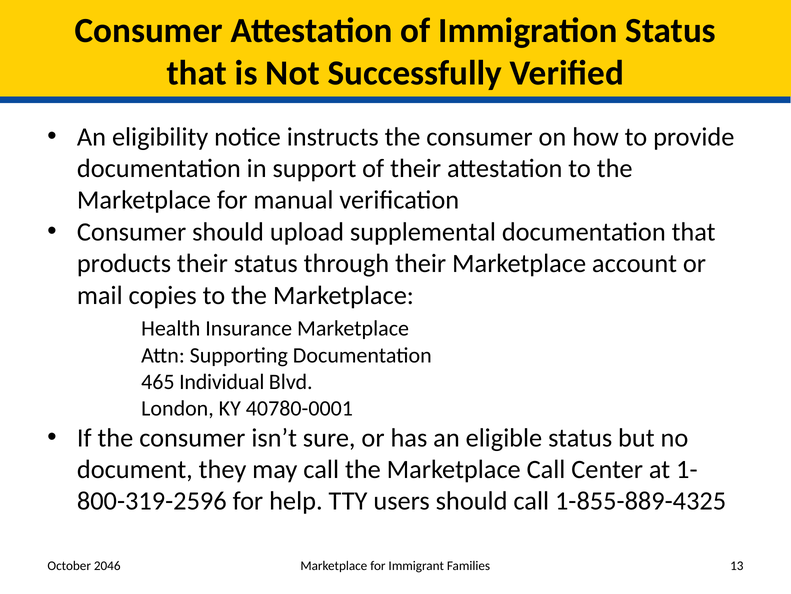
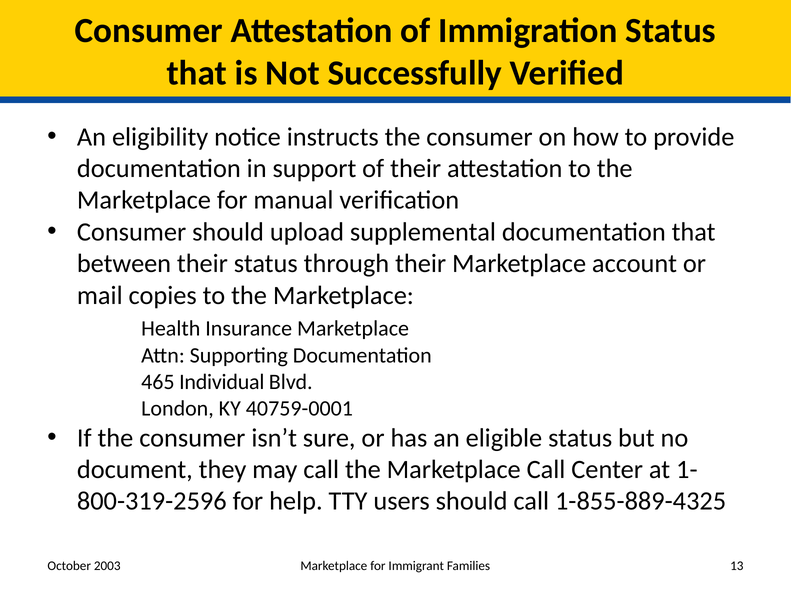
products: products -> between
40780-0001: 40780-0001 -> 40759-0001
2046: 2046 -> 2003
